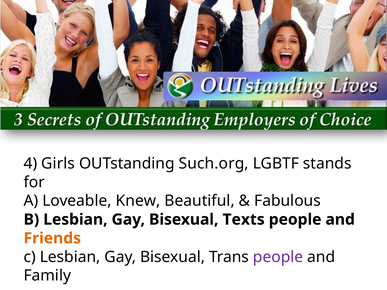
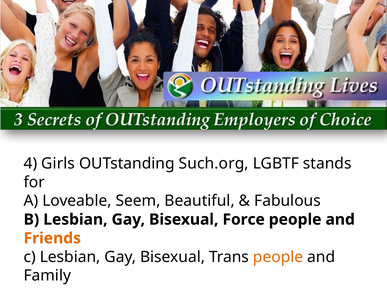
Knew: Knew -> Seem
Texts: Texts -> Force
people at (278, 257) colour: purple -> orange
